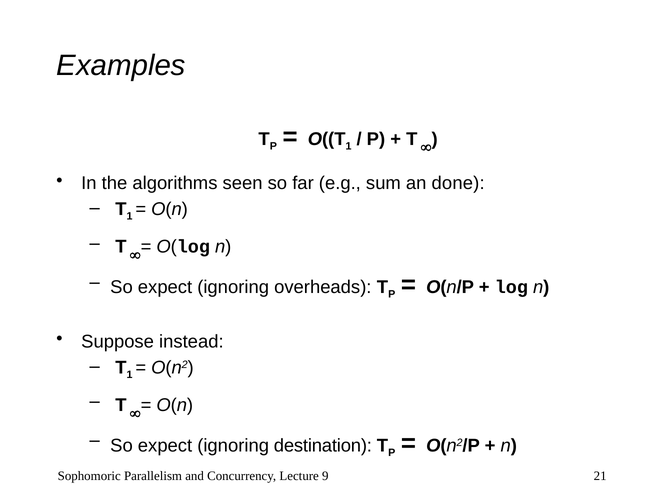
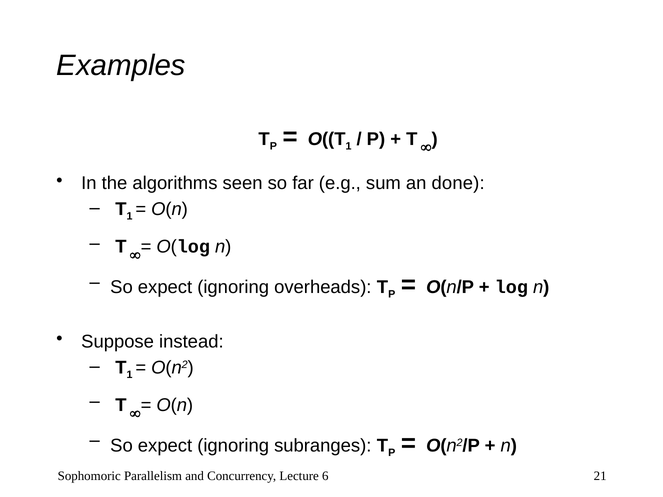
destination: destination -> subranges
9: 9 -> 6
